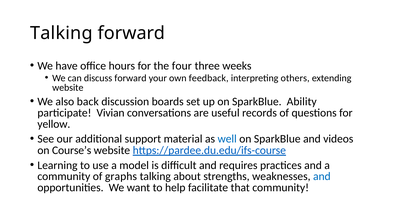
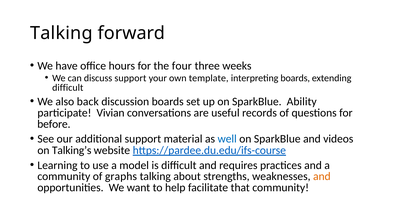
discuss forward: forward -> support
feedback: feedback -> template
interpreting others: others -> boards
website at (68, 87): website -> difficult
yellow: yellow -> before
Course’s: Course’s -> Talking’s
and at (322, 176) colour: blue -> orange
